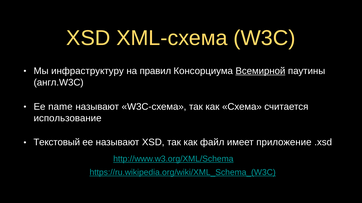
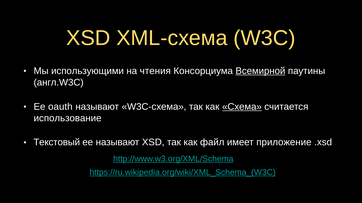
инфраструктуру: инфраструктуру -> использующими
правил: правил -> чтения
name: name -> oauth
Схема underline: none -> present
